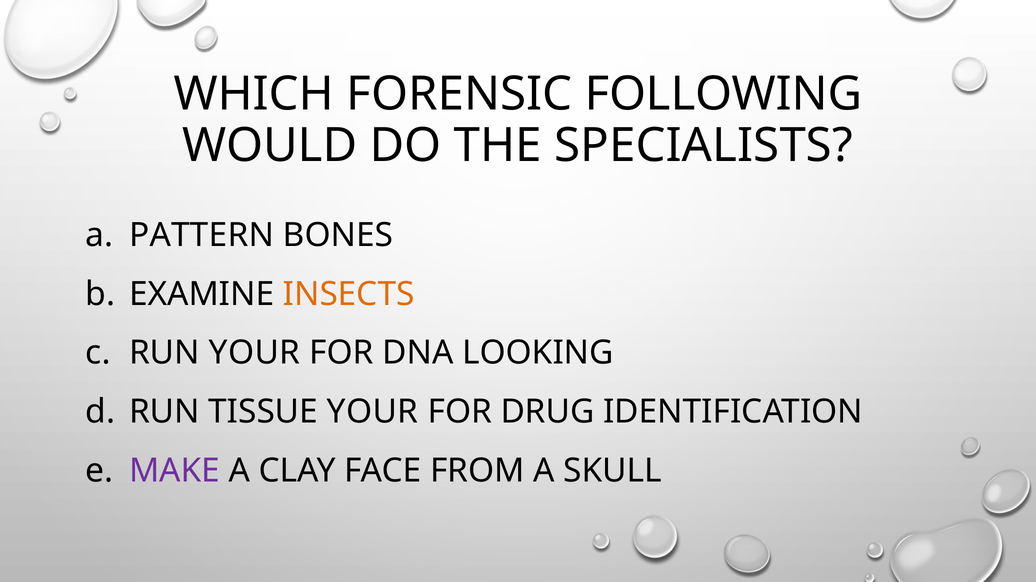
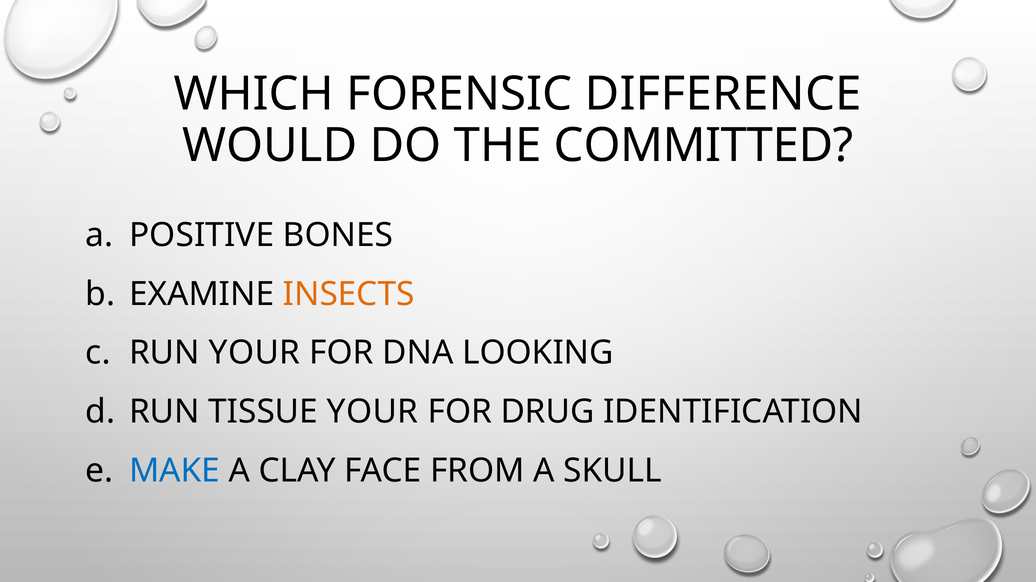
FOLLOWING: FOLLOWING -> DIFFERENCE
SPECIALISTS: SPECIALISTS -> COMMITTED
PATTERN: PATTERN -> POSITIVE
MAKE colour: purple -> blue
